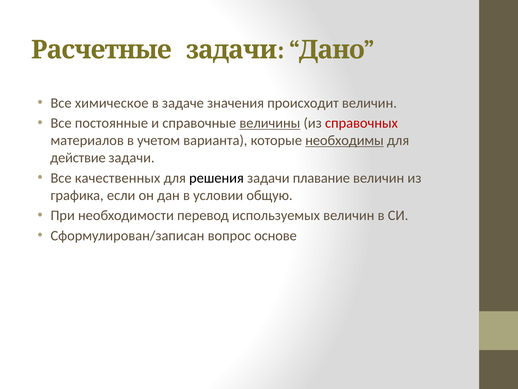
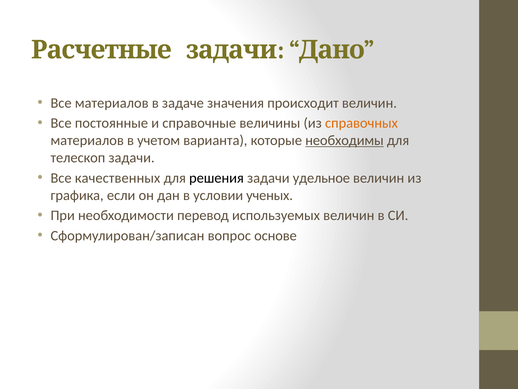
Все химическое: химическое -> материалов
величины underline: present -> none
справочных colour: red -> orange
действие: действие -> телескоп
плавание: плавание -> удельное
общую: общую -> ученых
